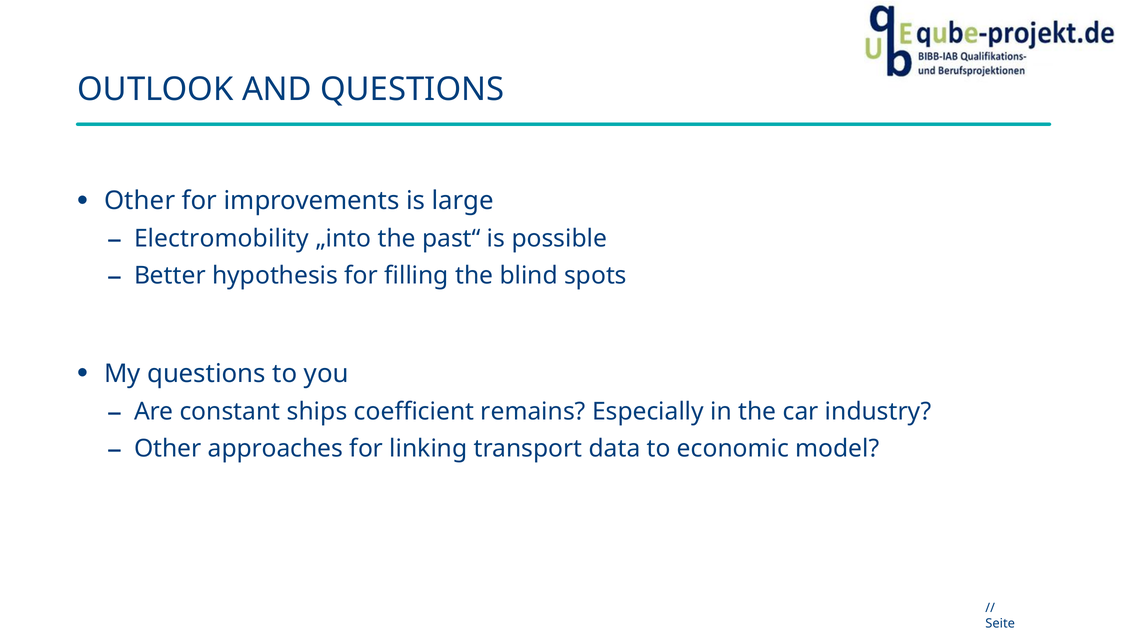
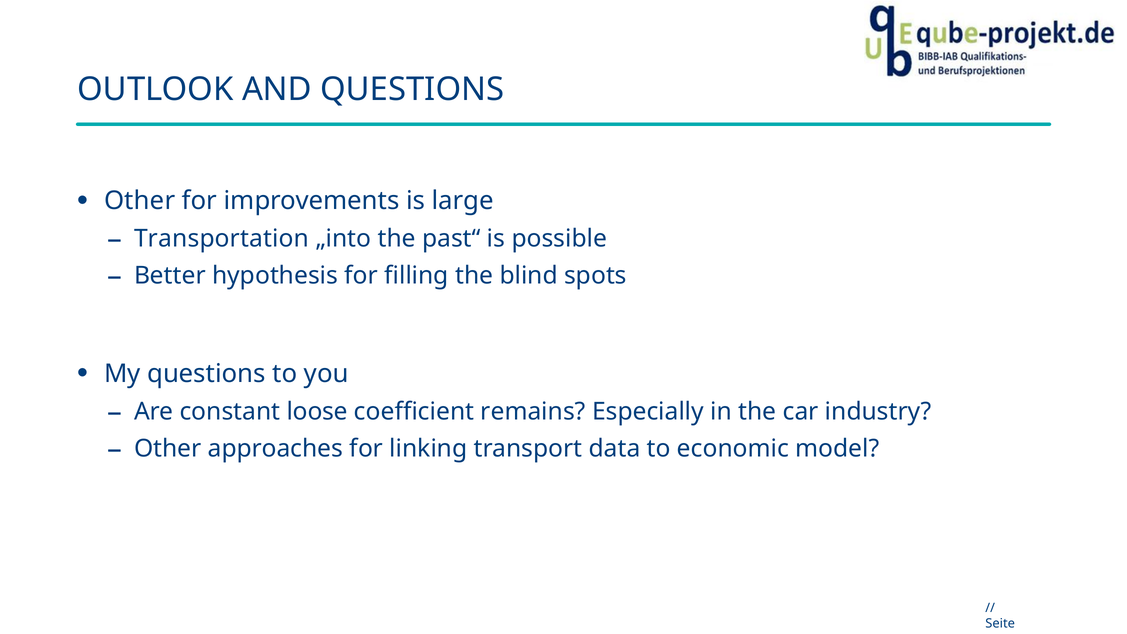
Electromobility: Electromobility -> Transportation
ships: ships -> loose
